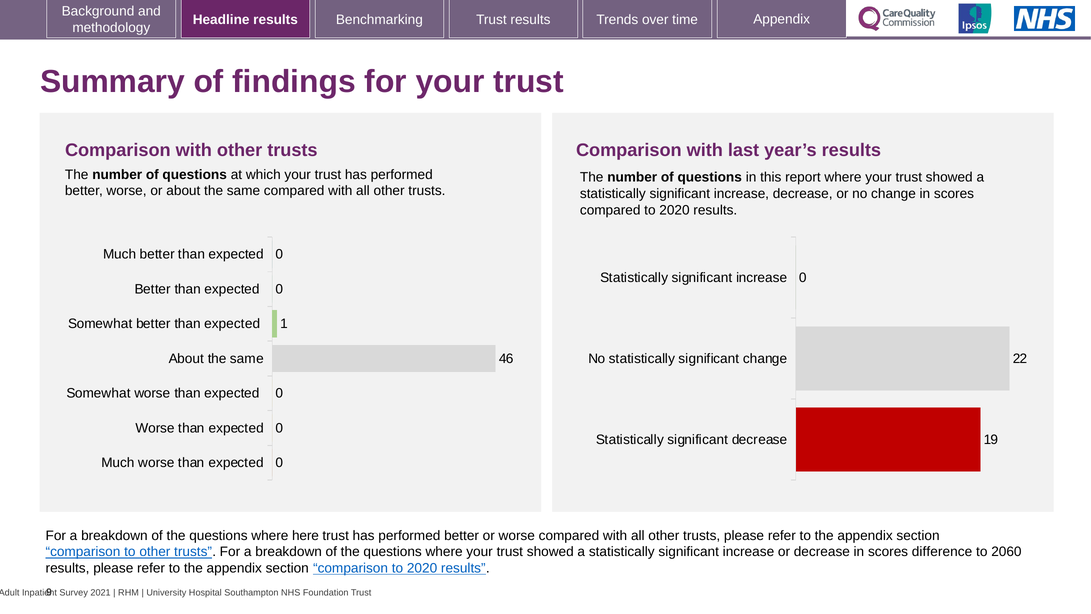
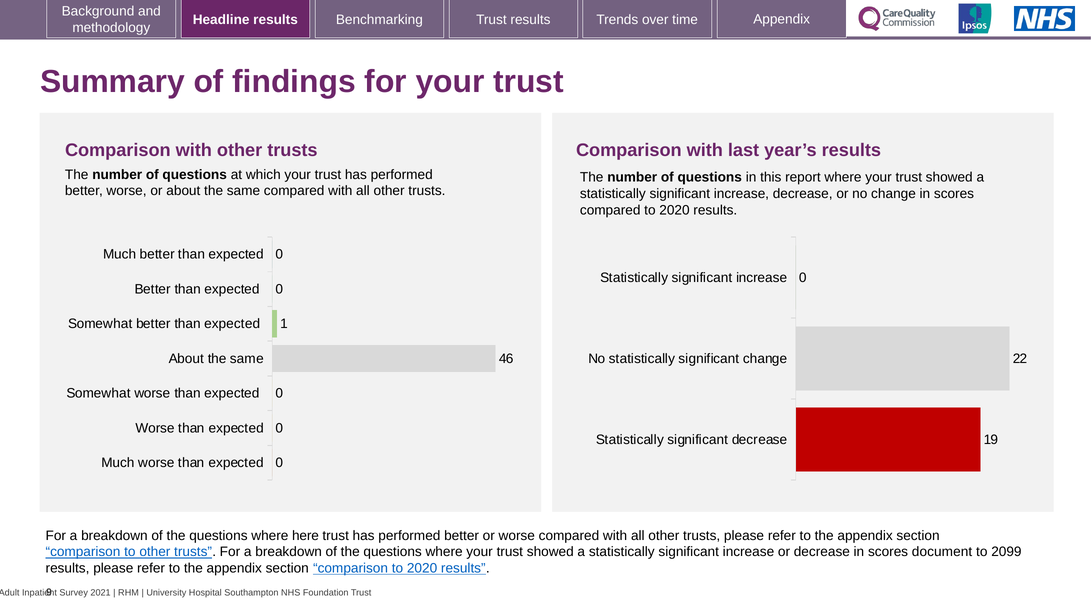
difference: difference -> document
2060: 2060 -> 2099
